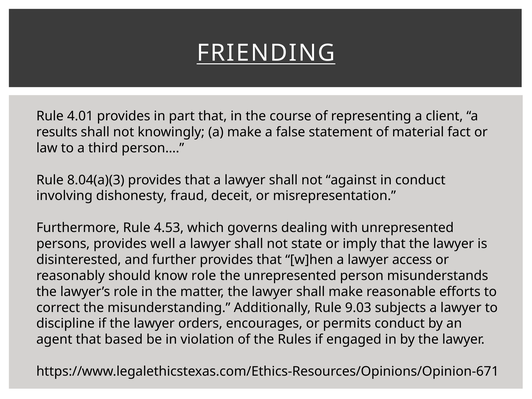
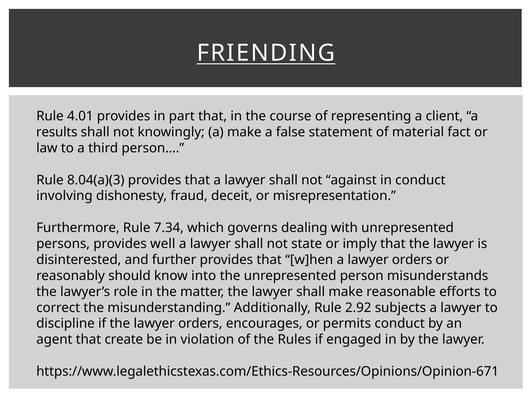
4.53: 4.53 -> 7.34
a lawyer access: access -> orders
know role: role -> into
9.03: 9.03 -> 2.92
based: based -> create
